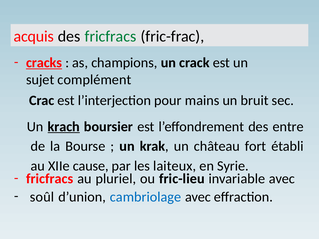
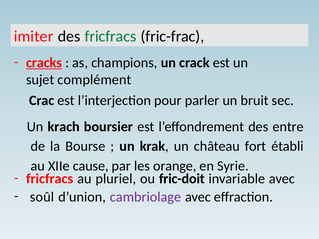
acquis: acquis -> imiter
mains: mains -> parler
krach underline: present -> none
laiteux: laiteux -> orange
fric-lieu: fric-lieu -> fric-doit
cambriolage colour: blue -> purple
